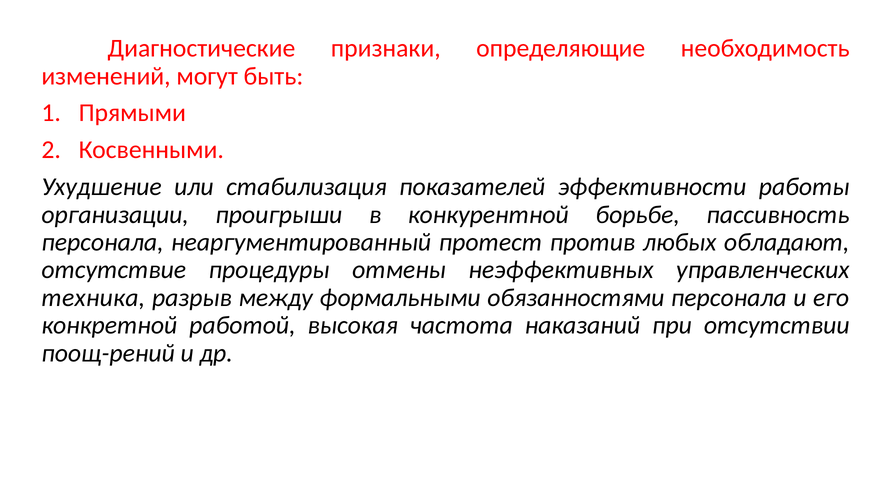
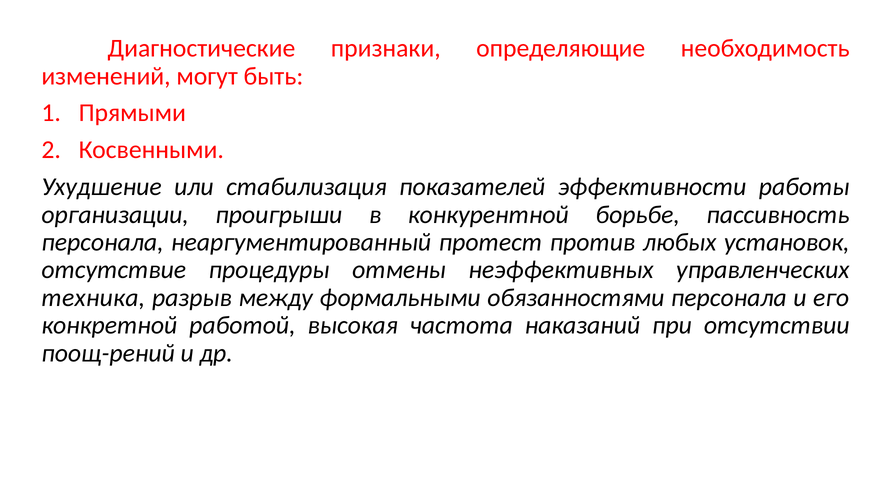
обладают: обладают -> установок
